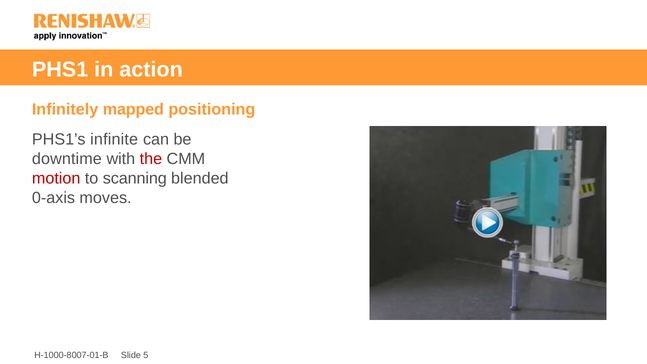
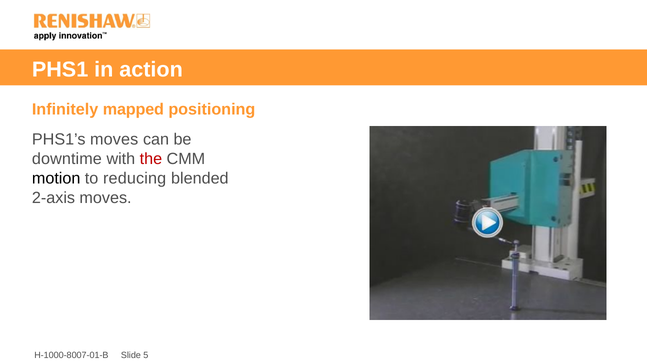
PHS1’s infinite: infinite -> moves
motion colour: red -> black
scanning: scanning -> reducing
0-axis: 0-axis -> 2-axis
